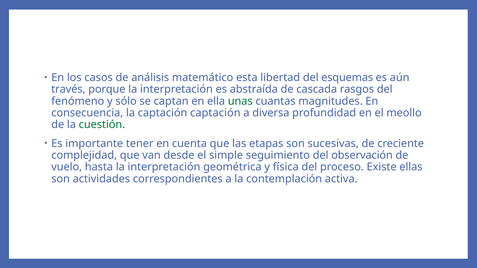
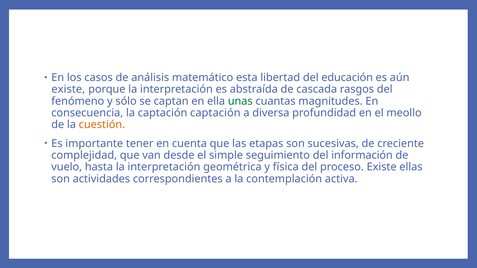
esquemas: esquemas -> educación
través at (68, 89): través -> existe
cuestión colour: green -> orange
observación: observación -> información
